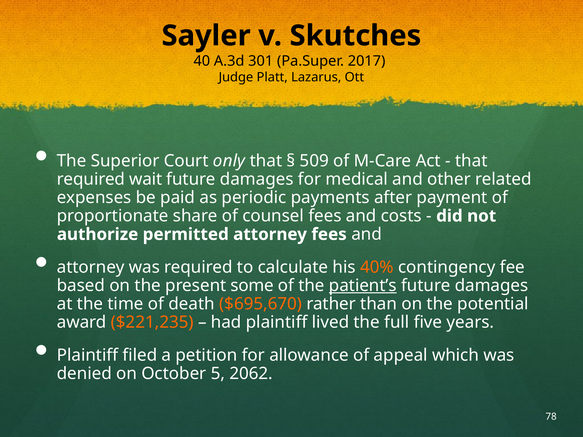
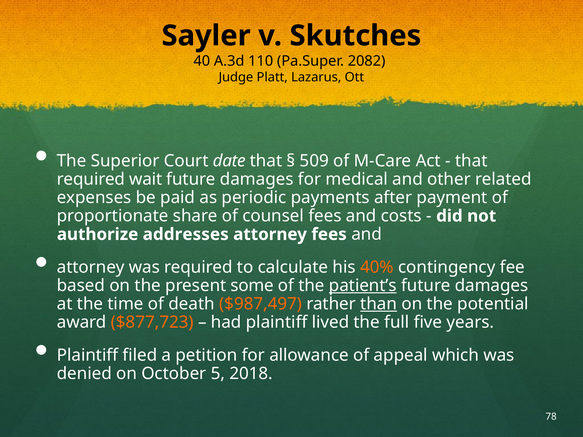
301: 301 -> 110
2017: 2017 -> 2082
only: only -> date
permitted: permitted -> addresses
$695,670: $695,670 -> $987,497
than underline: none -> present
$221,235: $221,235 -> $877,723
2062: 2062 -> 2018
